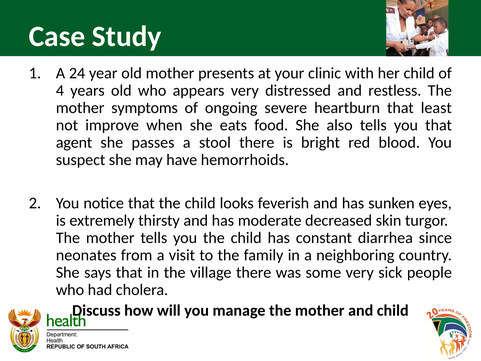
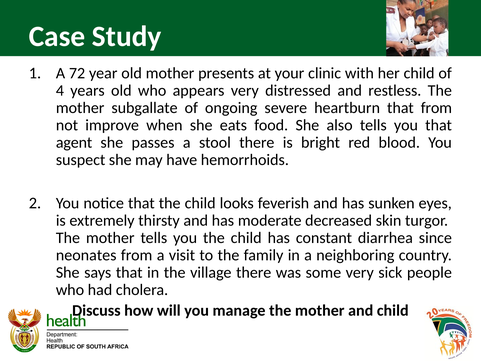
24: 24 -> 72
symptoms: symptoms -> subgallate
that least: least -> from
